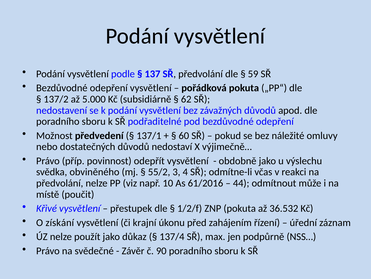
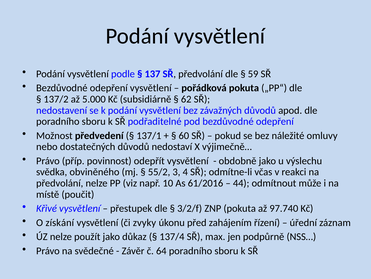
1/2/f: 1/2/f -> 3/2/f
36.532: 36.532 -> 97.740
krajní: krajní -> zvyky
90: 90 -> 64
